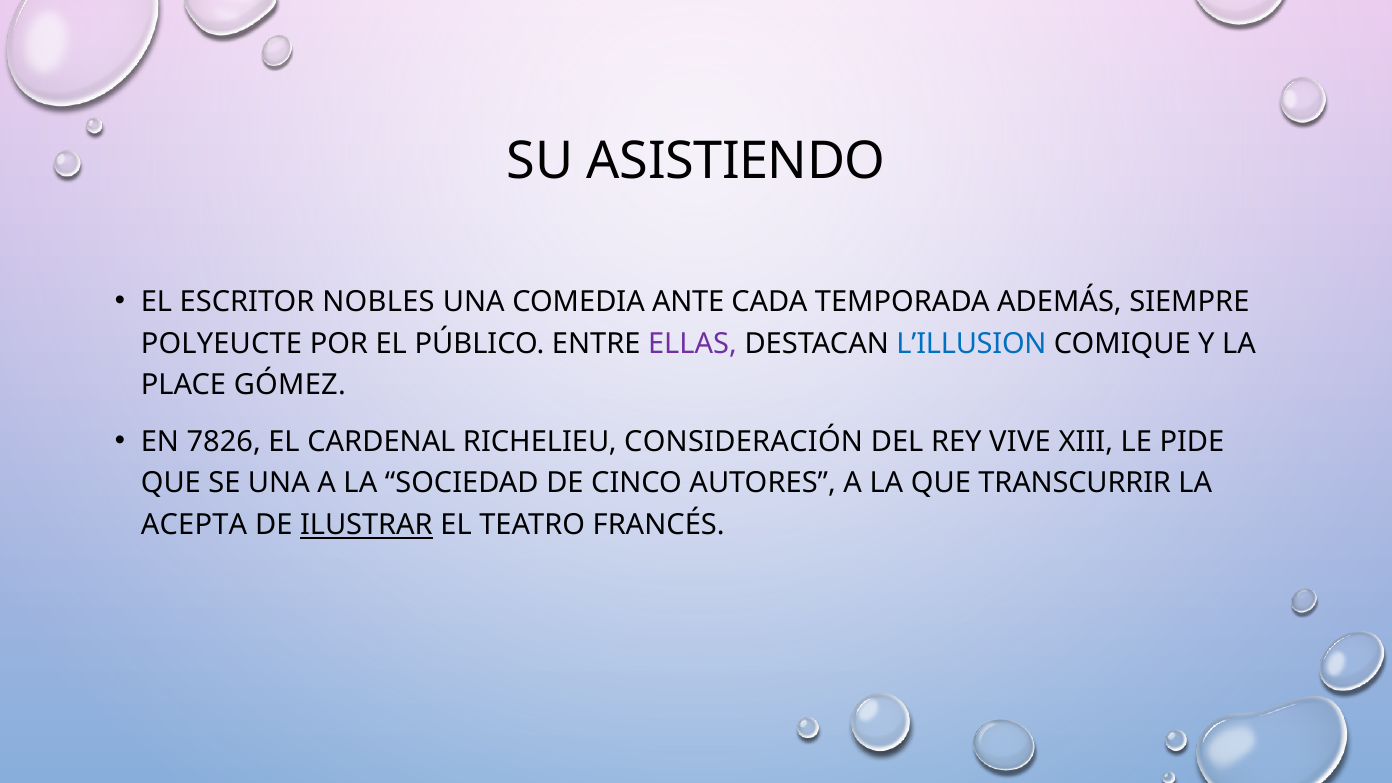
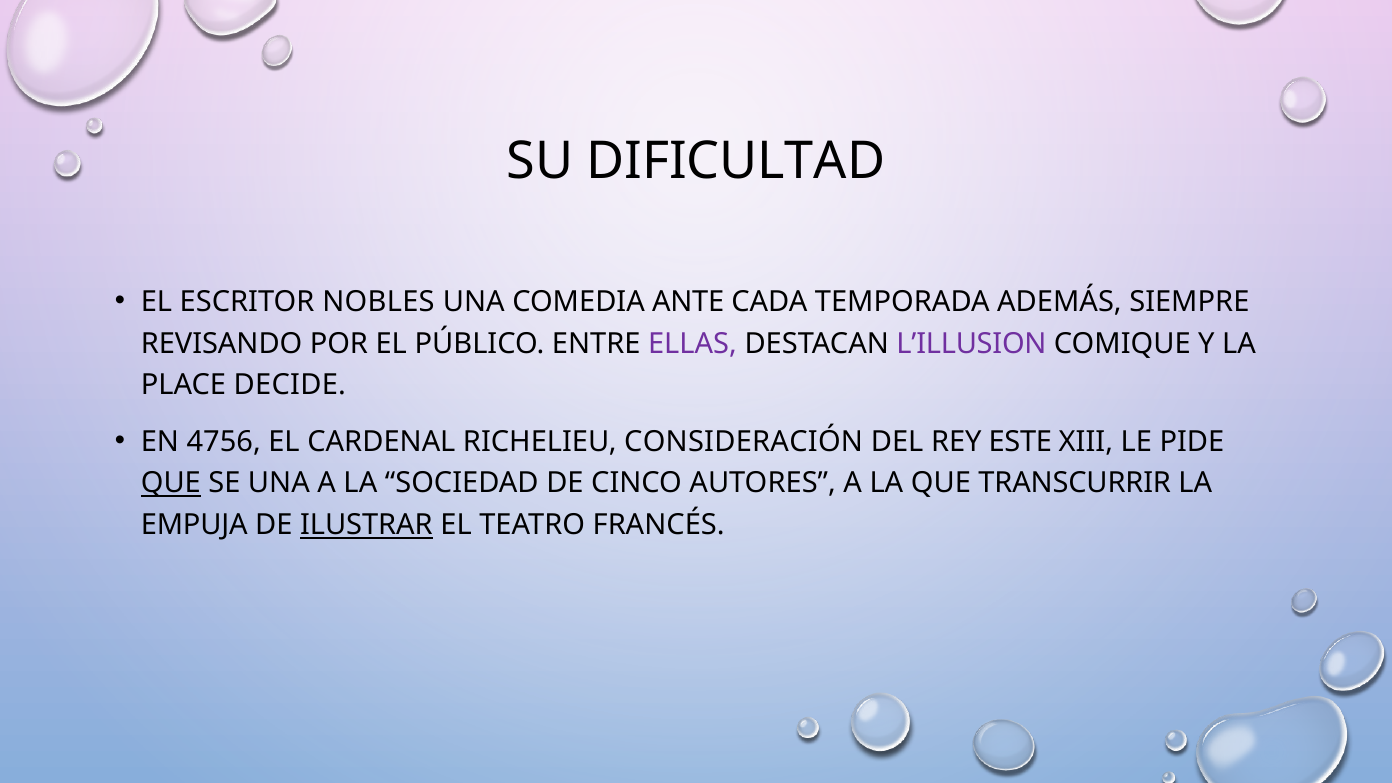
ASISTIENDO: ASISTIENDO -> DIFICULTAD
POLYEUCTE: POLYEUCTE -> REVISANDO
L’ILLUSION colour: blue -> purple
GÓMEZ: GÓMEZ -> DECIDE
7826: 7826 -> 4756
VIVE: VIVE -> ESTE
QUE at (171, 483) underline: none -> present
ACEPTA: ACEPTA -> EMPUJA
